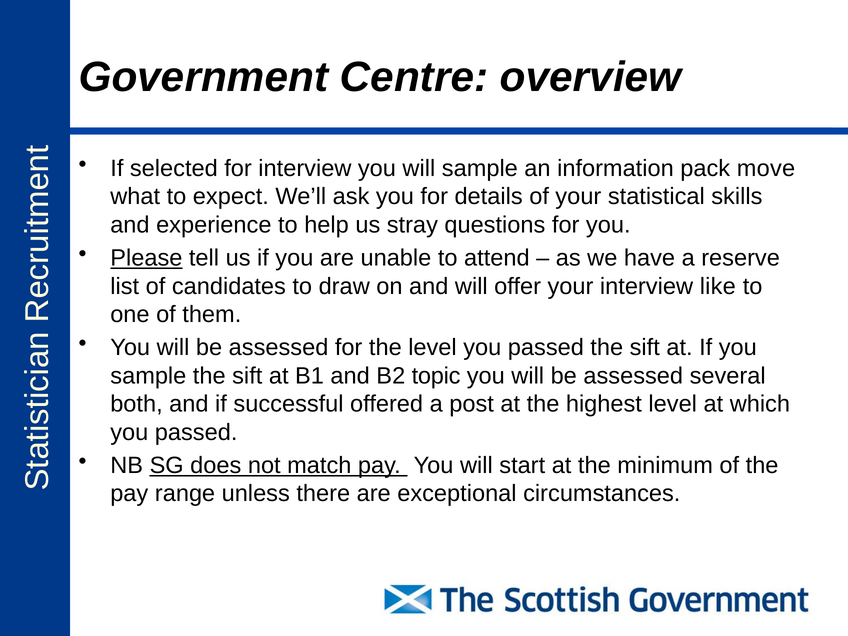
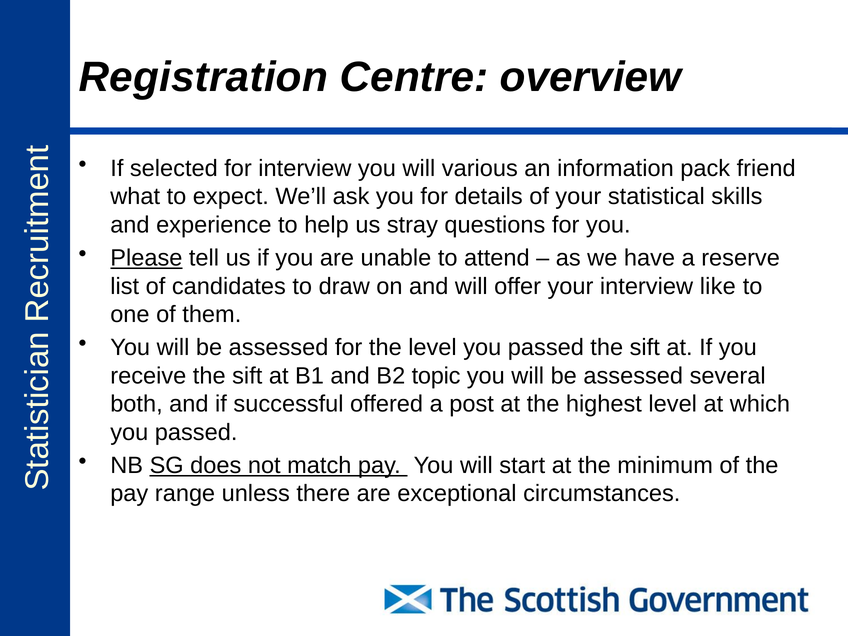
Government: Government -> Registration
will sample: sample -> various
move: move -> friend
sample at (148, 376): sample -> receive
